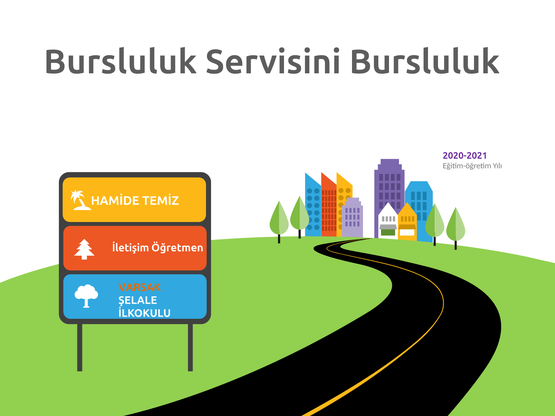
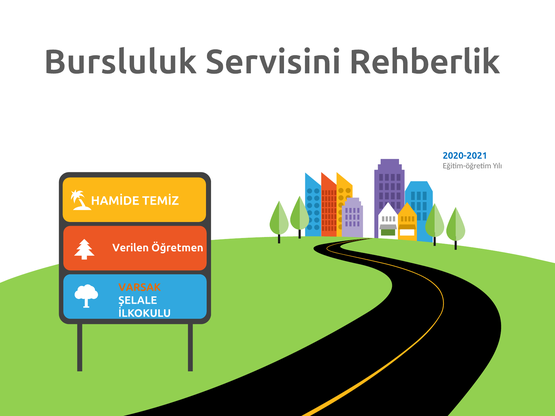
Servisini Bursluluk: Bursluluk -> Rehberlik
2020-2021 colour: purple -> blue
İletişim: İletişim -> Verilen
